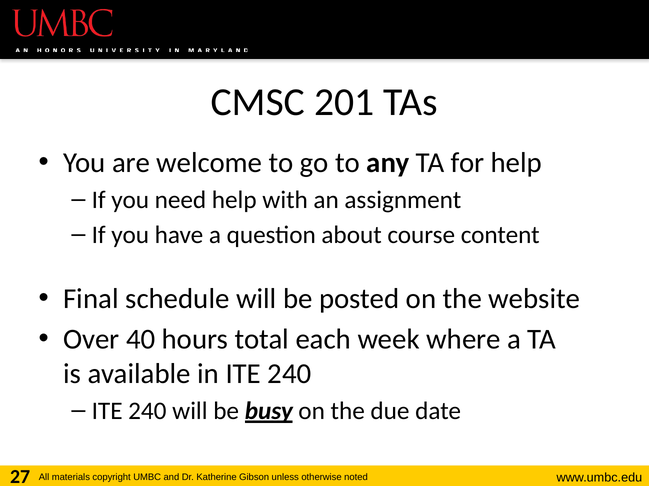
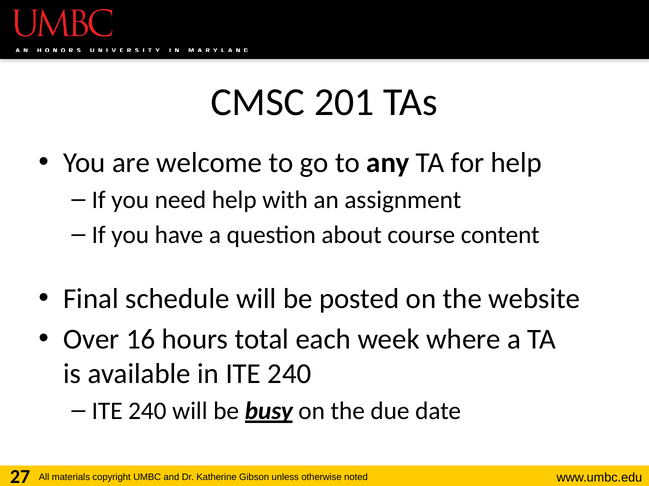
40: 40 -> 16
